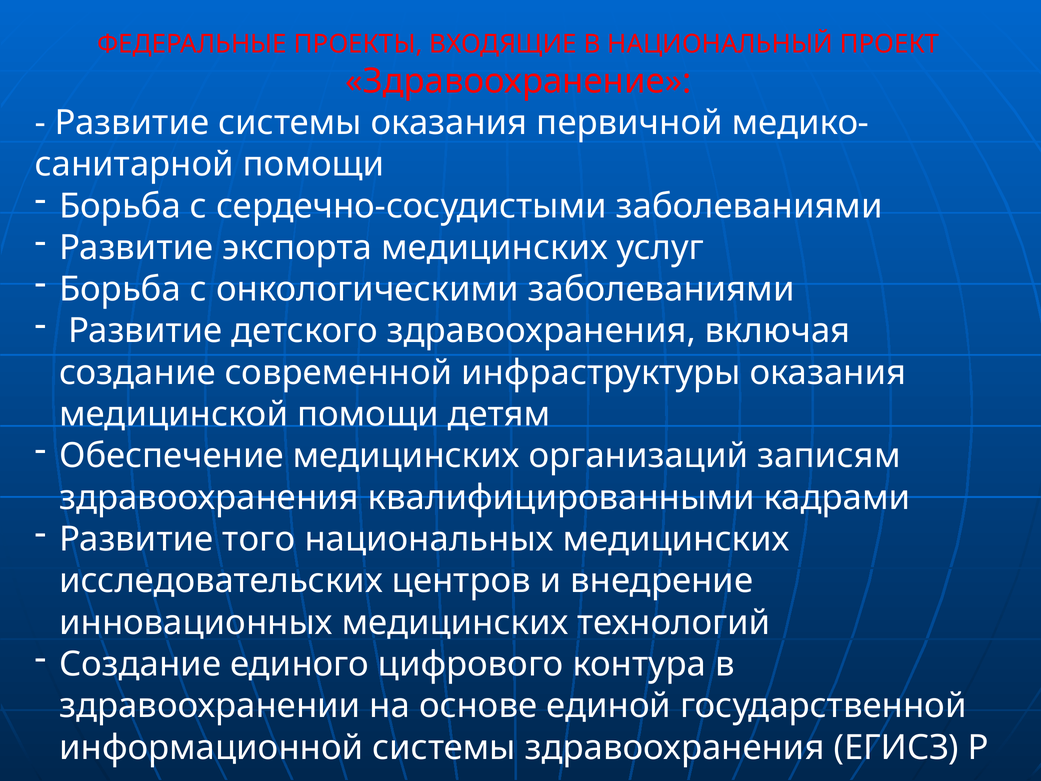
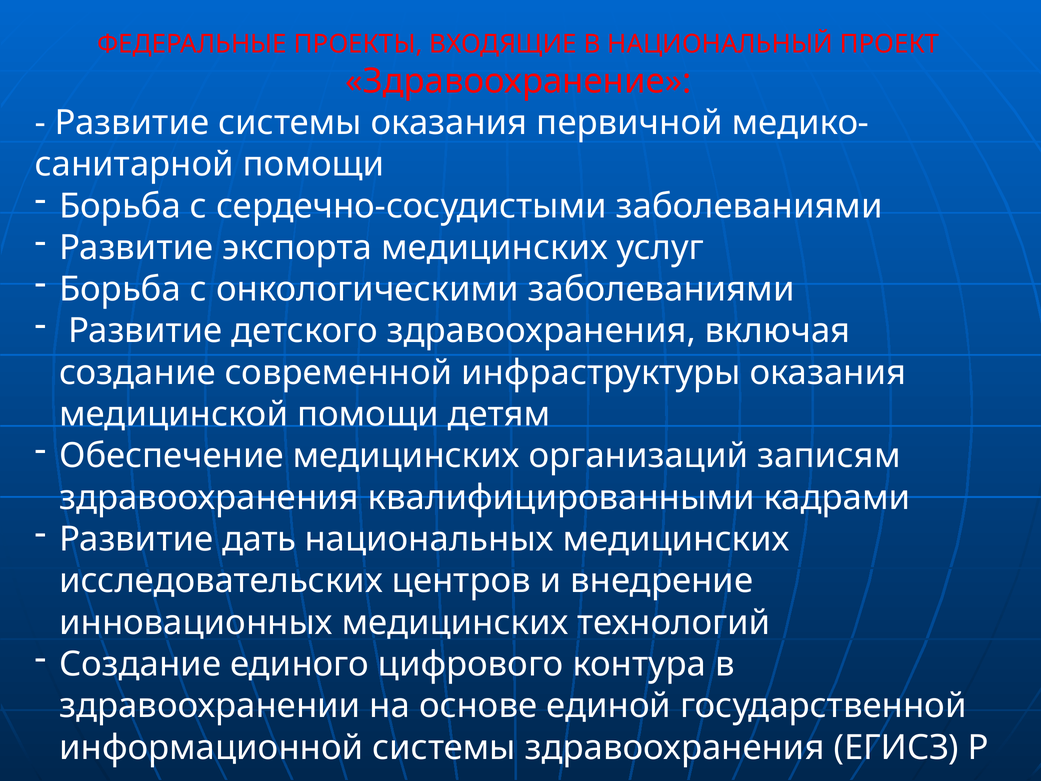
того: того -> дать
